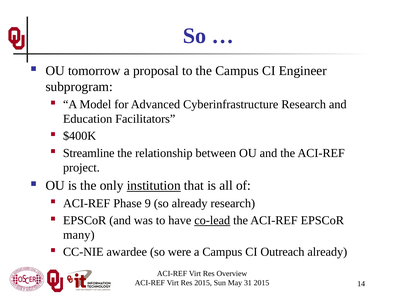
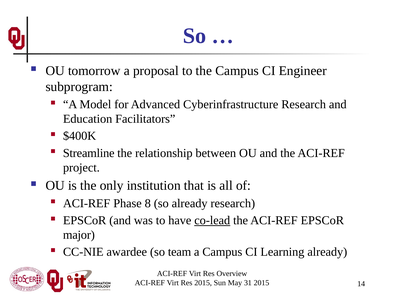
institution underline: present -> none
9: 9 -> 8
many: many -> major
were: were -> team
Outreach: Outreach -> Learning
